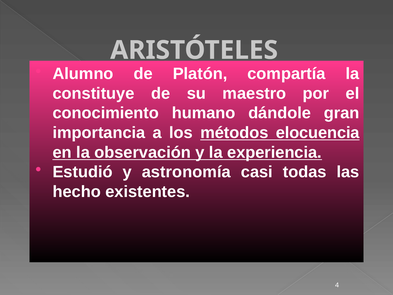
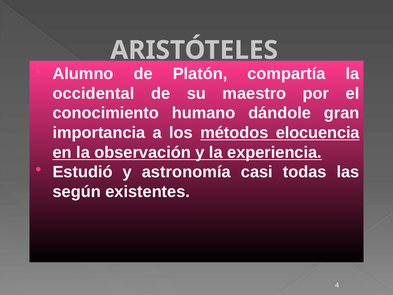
constituye: constituye -> occidental
hecho: hecho -> según
